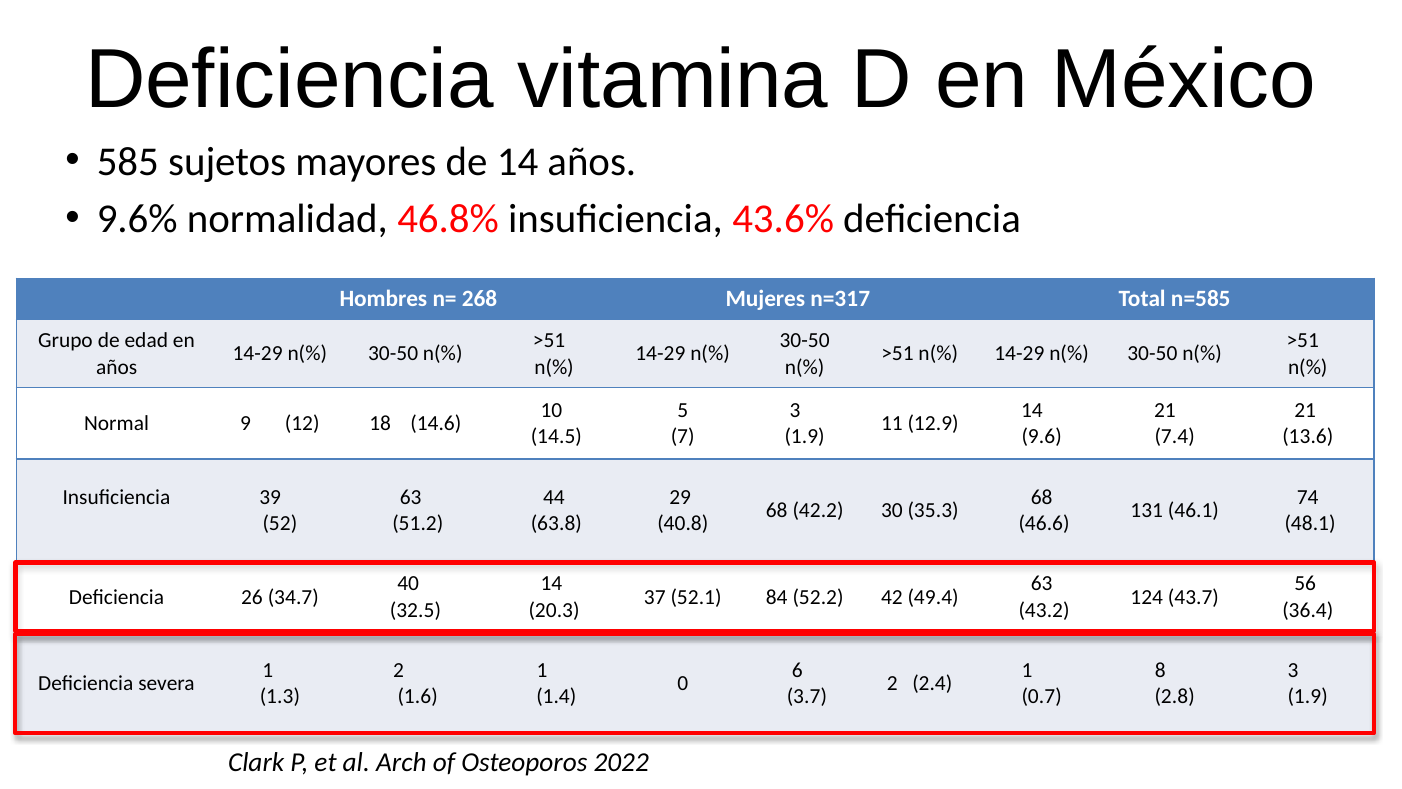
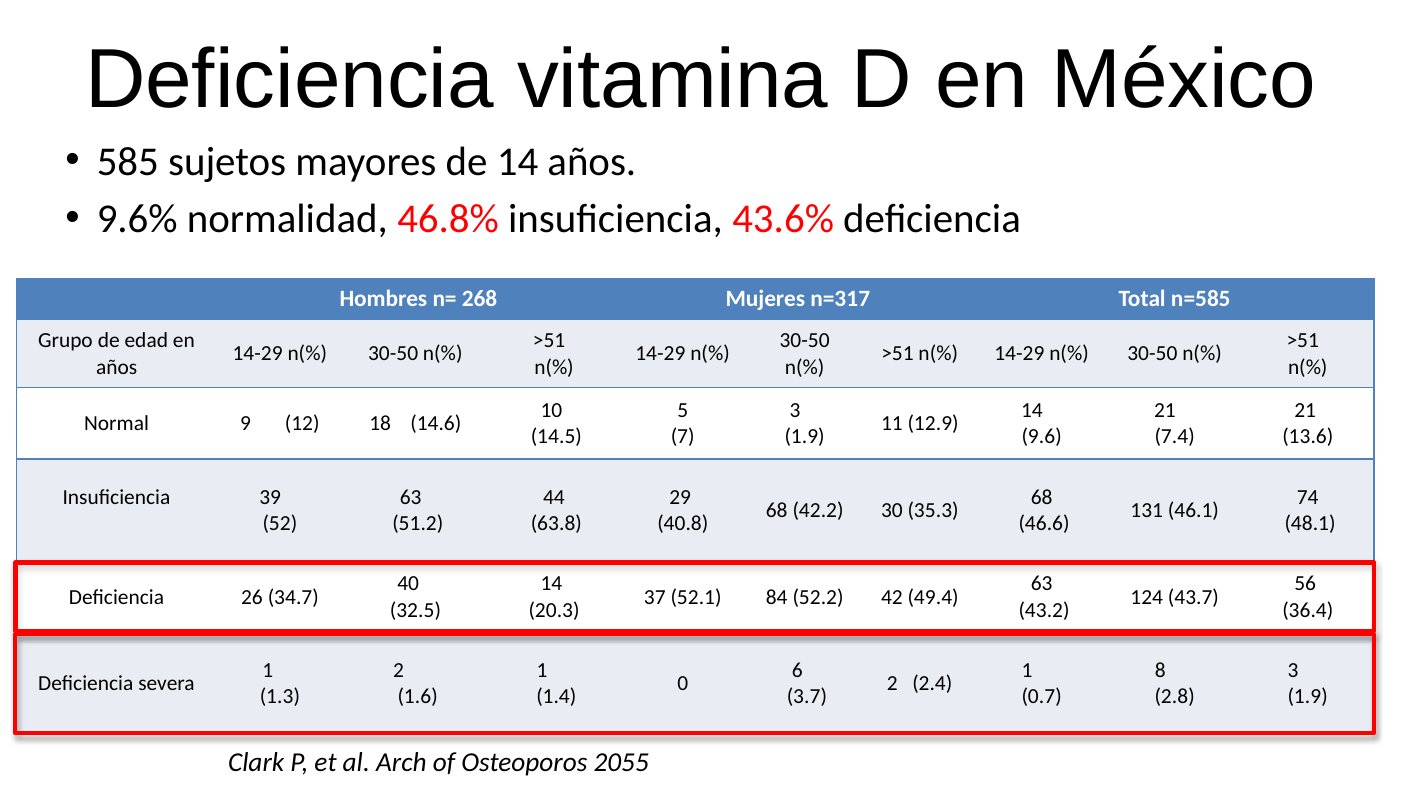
2022: 2022 -> 2055
